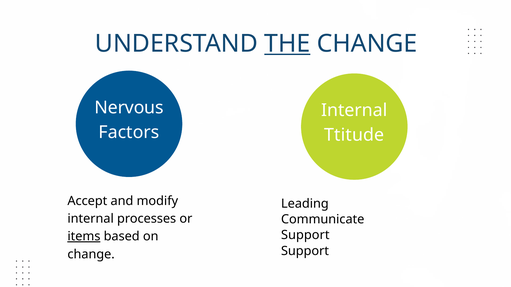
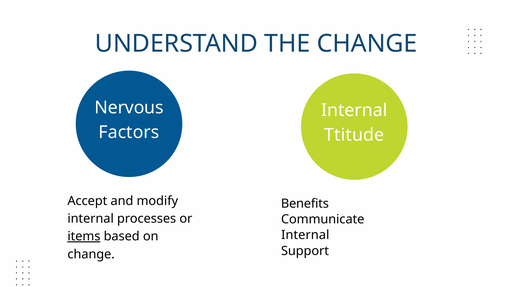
THE underline: present -> none
Leading: Leading -> Benefits
Support at (305, 235): Support -> Internal
